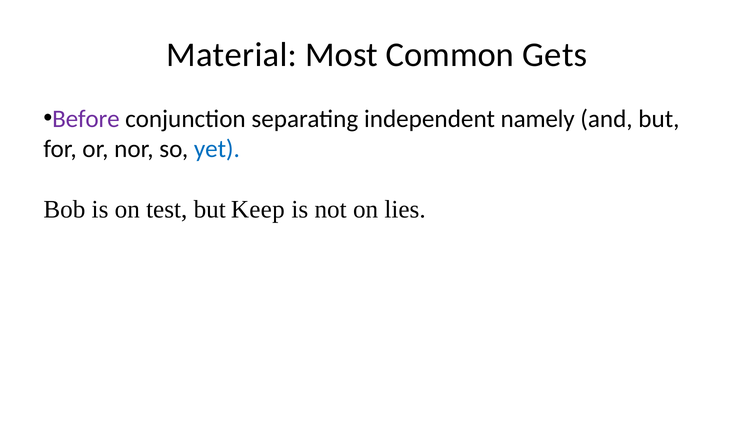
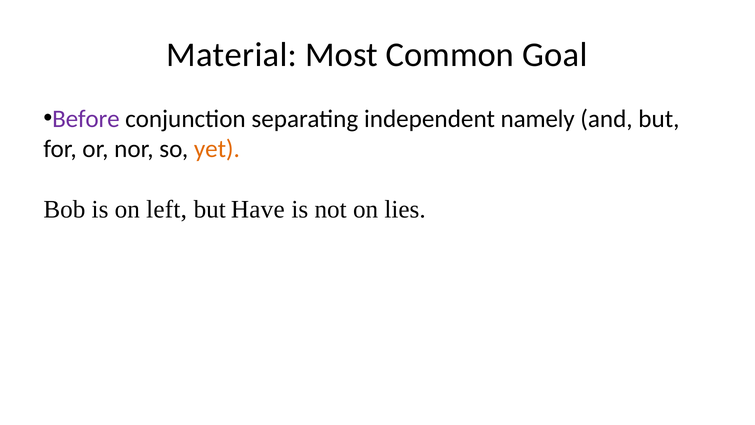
Gets: Gets -> Goal
yet colour: blue -> orange
test: test -> left
Keep: Keep -> Have
